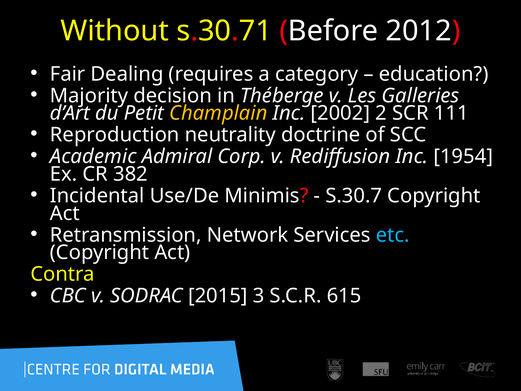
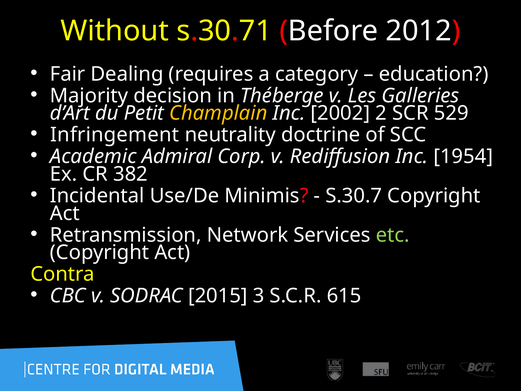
111: 111 -> 529
Reproduction: Reproduction -> Infringement
etc colour: light blue -> light green
